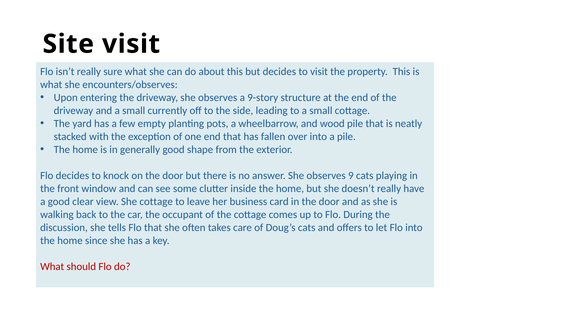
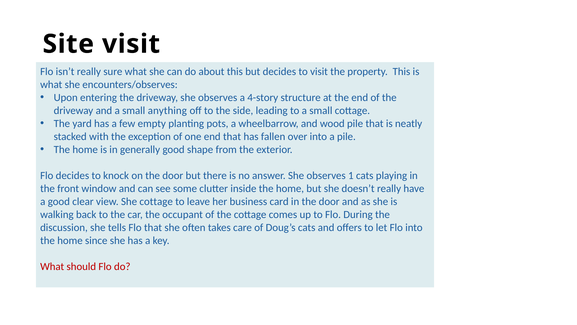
9-story: 9-story -> 4-story
currently: currently -> anything
9: 9 -> 1
